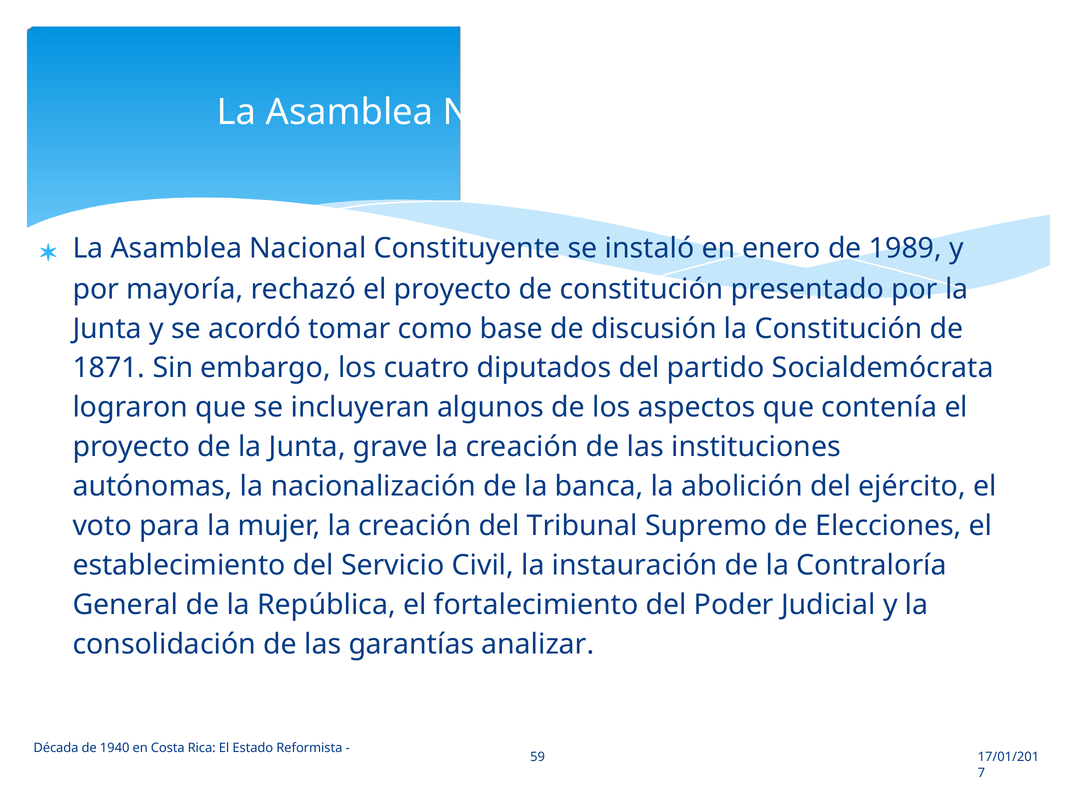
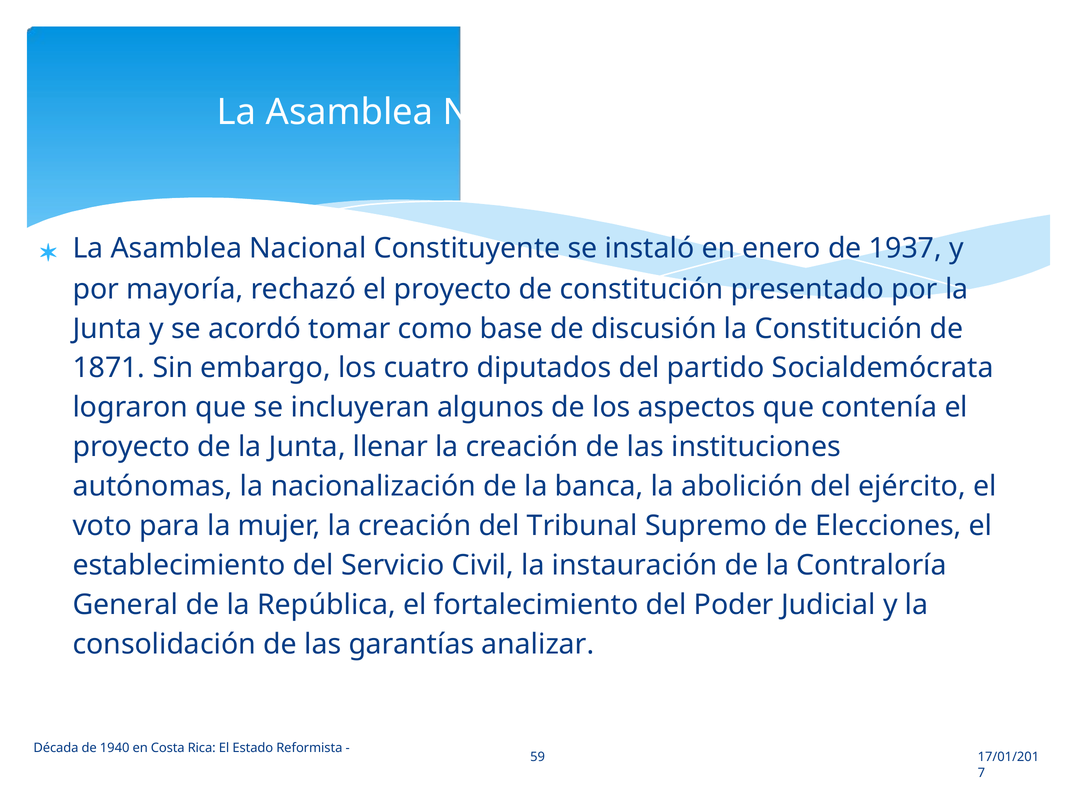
1989: 1989 -> 1937
grave: grave -> llenar
